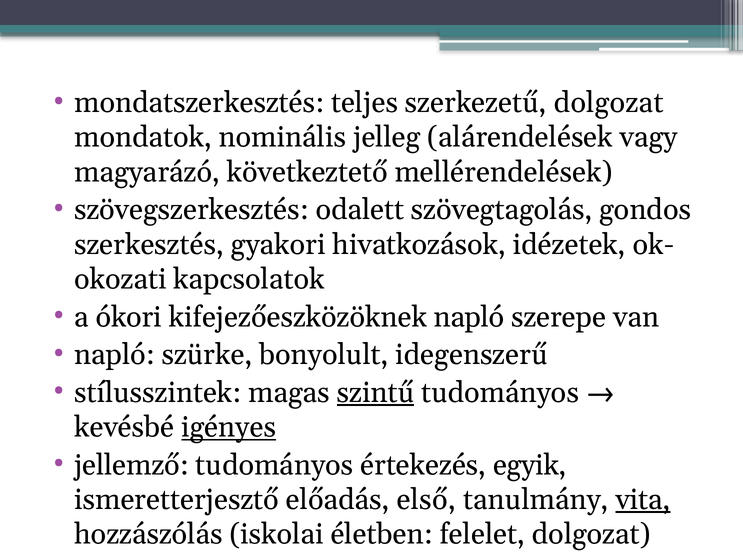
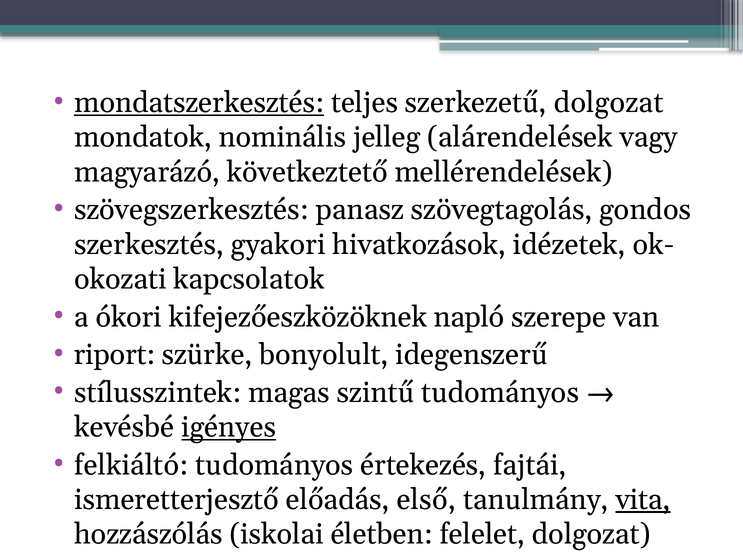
mondatszerkesztés underline: none -> present
odalett: odalett -> panasz
napló at (114, 355): napló -> riport
szintű underline: present -> none
jellemző: jellemző -> felkiáltó
egyik: egyik -> fajtái
